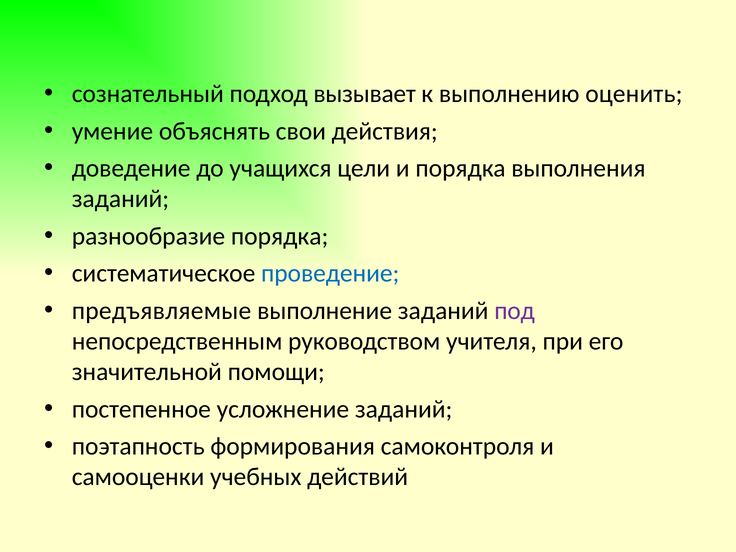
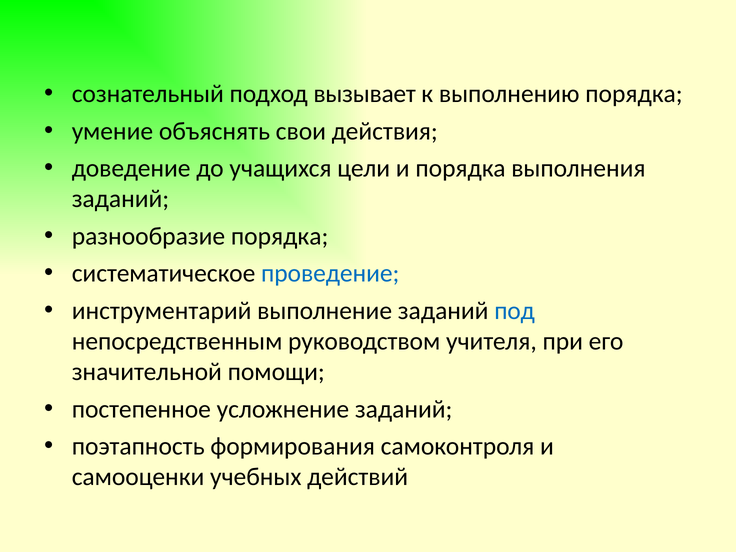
выполнению оценить: оценить -> порядка
предъявляемые: предъявляемые -> инструментарий
под colour: purple -> blue
